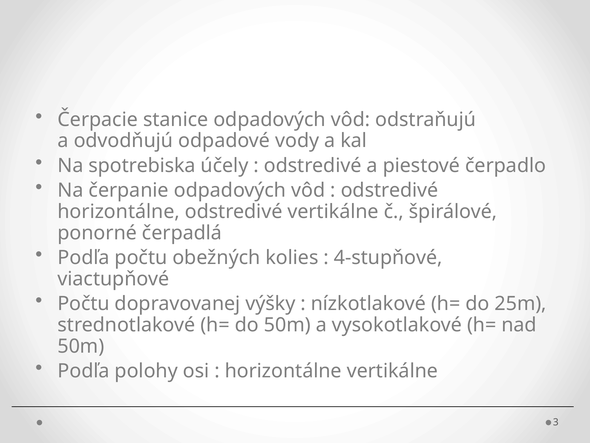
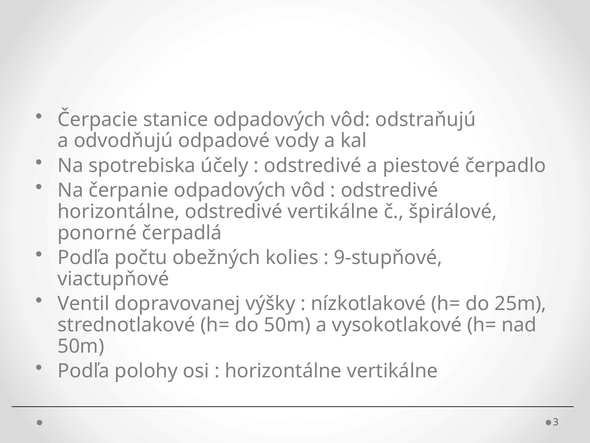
4-stupňové: 4-stupňové -> 9-stupňové
Počtu at (84, 303): Počtu -> Ventil
